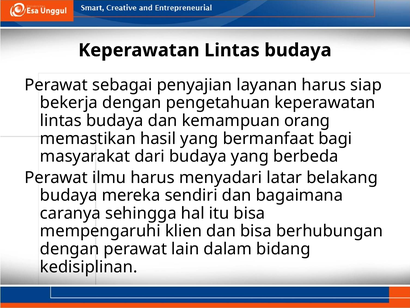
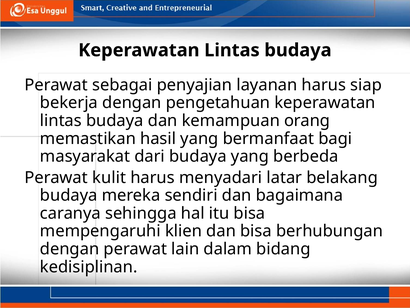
ilmu: ilmu -> kulit
